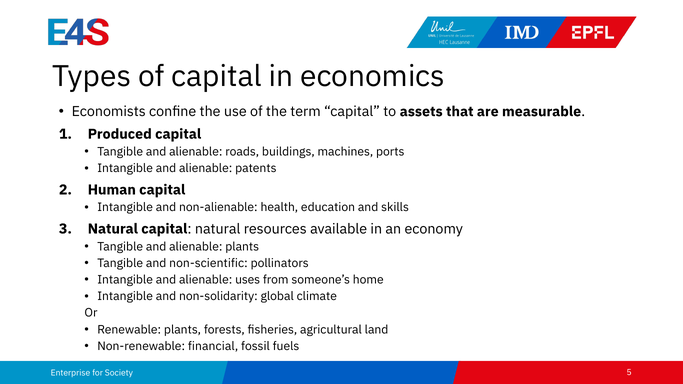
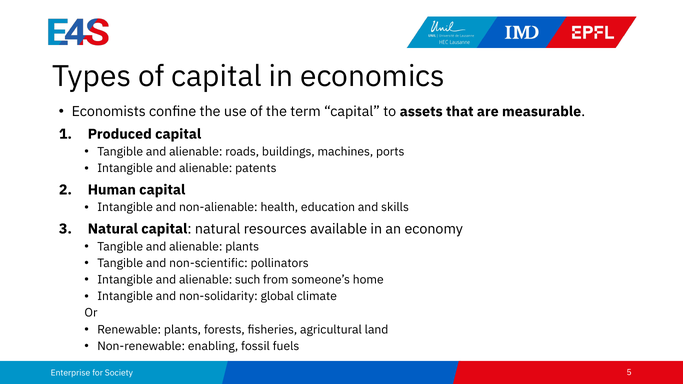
uses: uses -> such
financial: financial -> enabling
